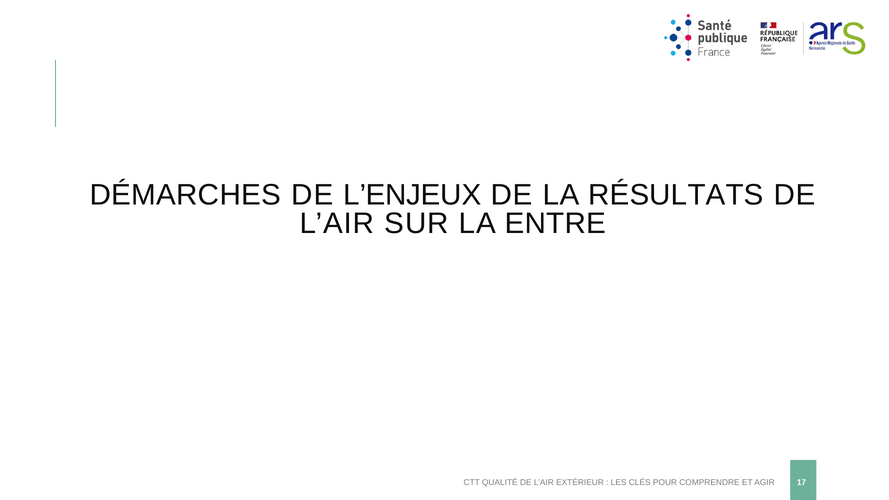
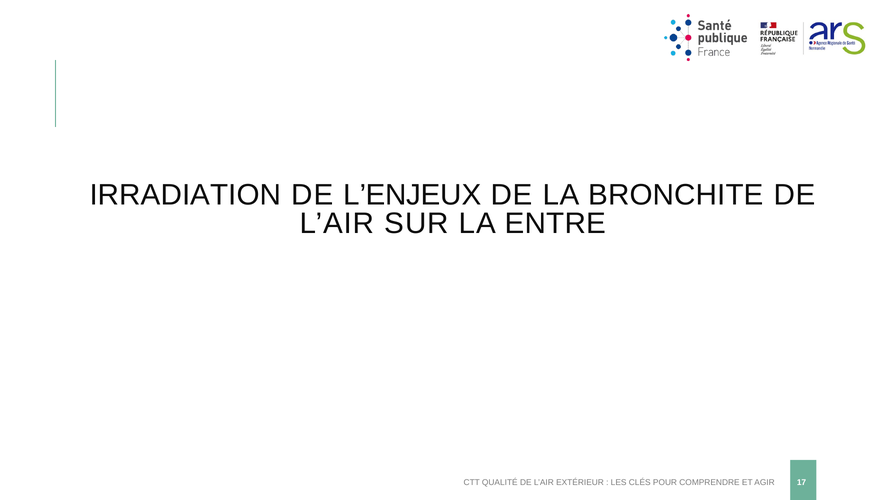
DÉMARCHES: DÉMARCHES -> IRRADIATION
RÉSULTATS: RÉSULTATS -> BRONCHITE
